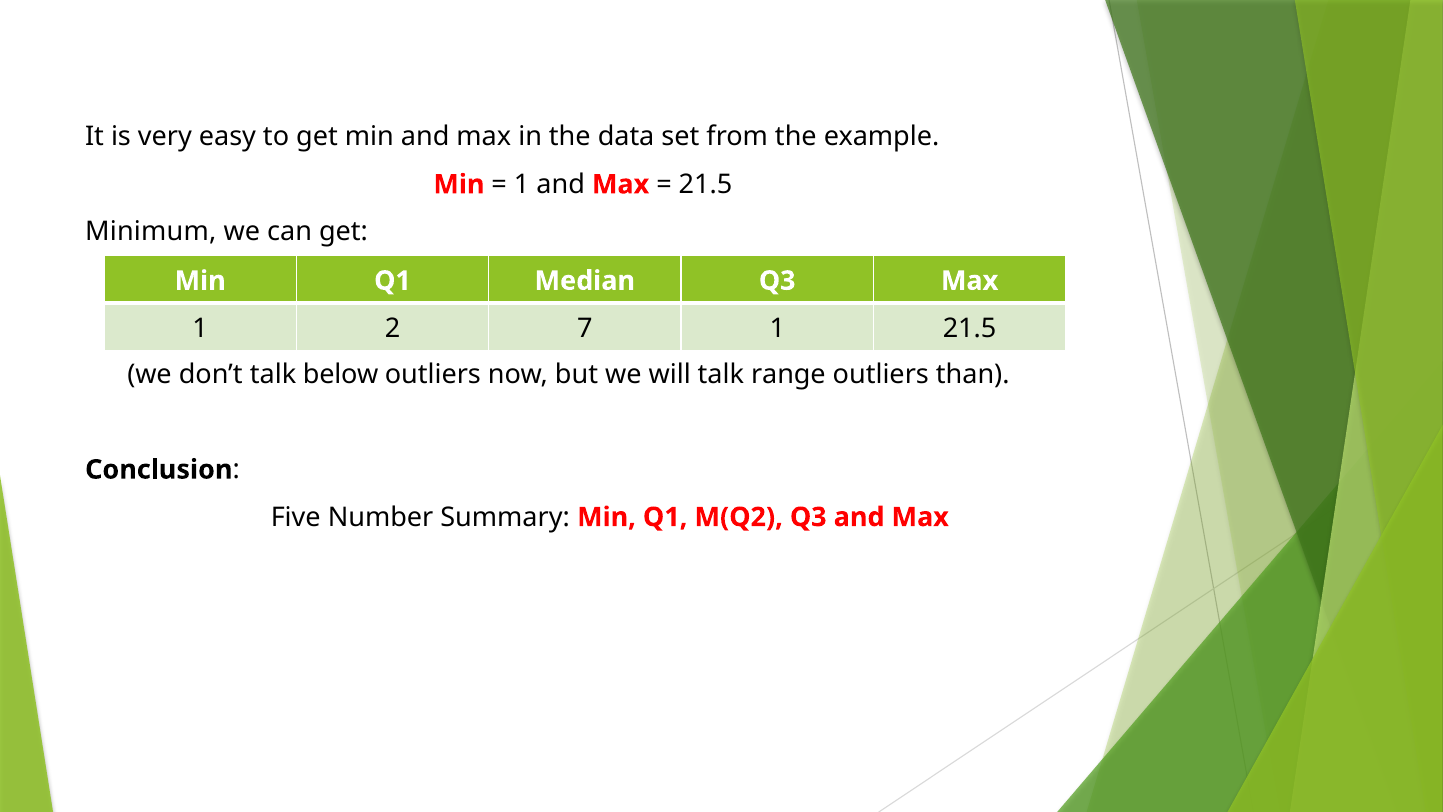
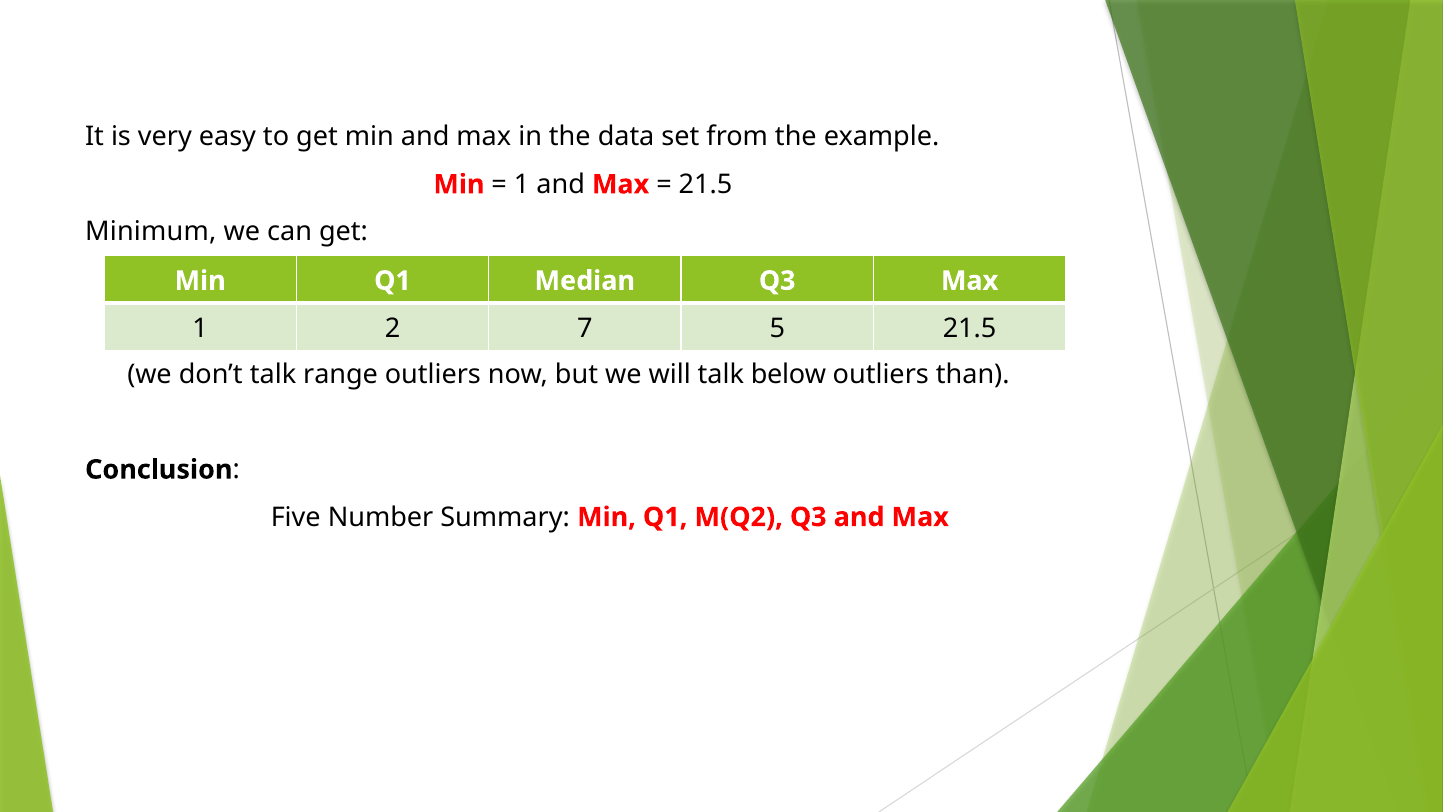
7 1: 1 -> 5
below: below -> range
range: range -> below
